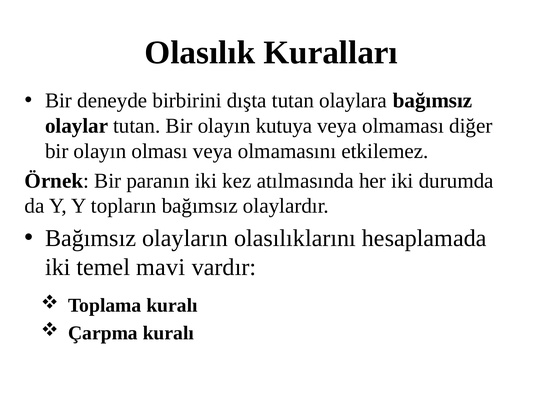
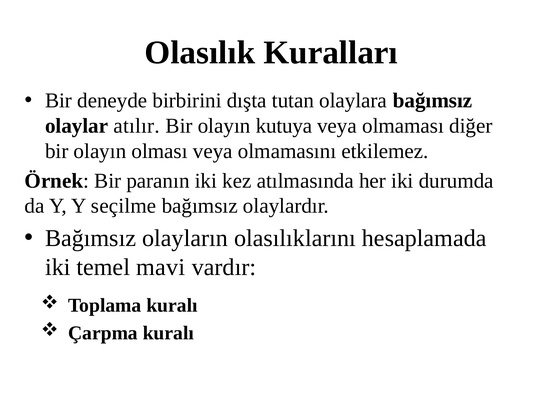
olaylar tutan: tutan -> atılır
topların: topların -> seçilme
